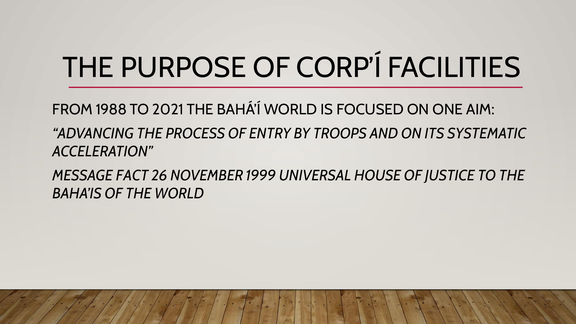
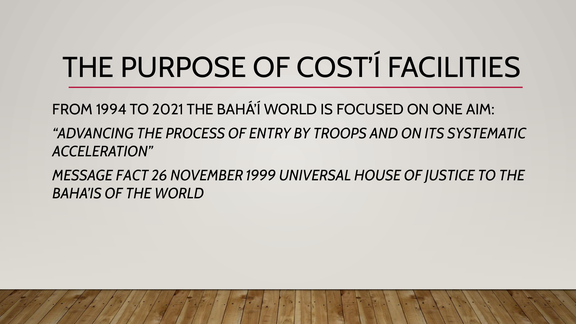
CORP’Í: CORP’Í -> COST’Í
1988: 1988 -> 1994
